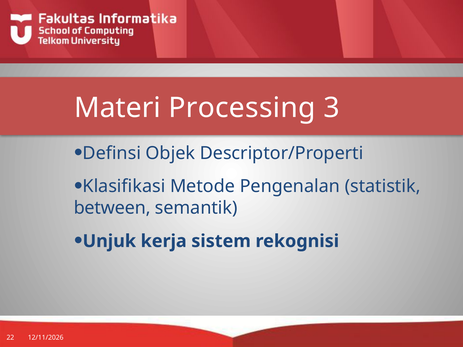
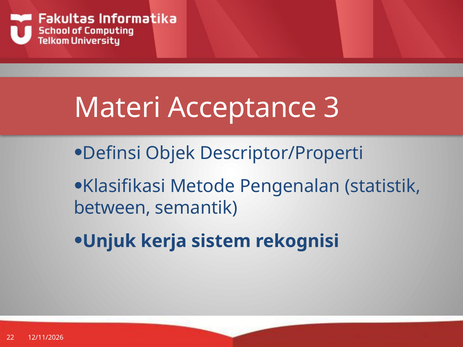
Processing: Processing -> Acceptance
